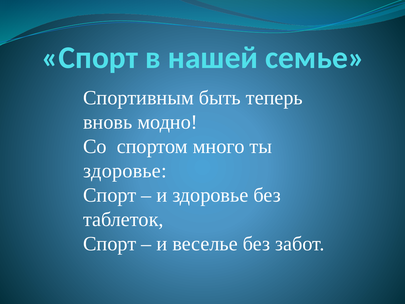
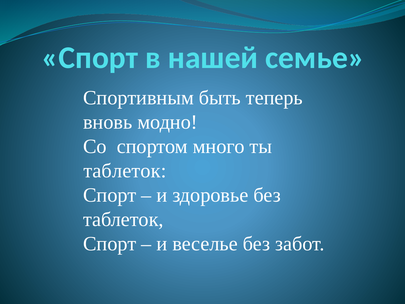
здоровье at (125, 171): здоровье -> таблеток
